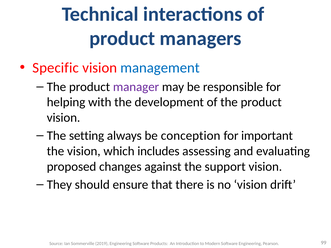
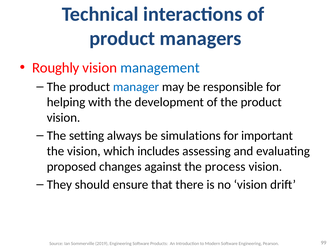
Specific: Specific -> Roughly
manager colour: purple -> blue
conception: conception -> simulations
support: support -> process
